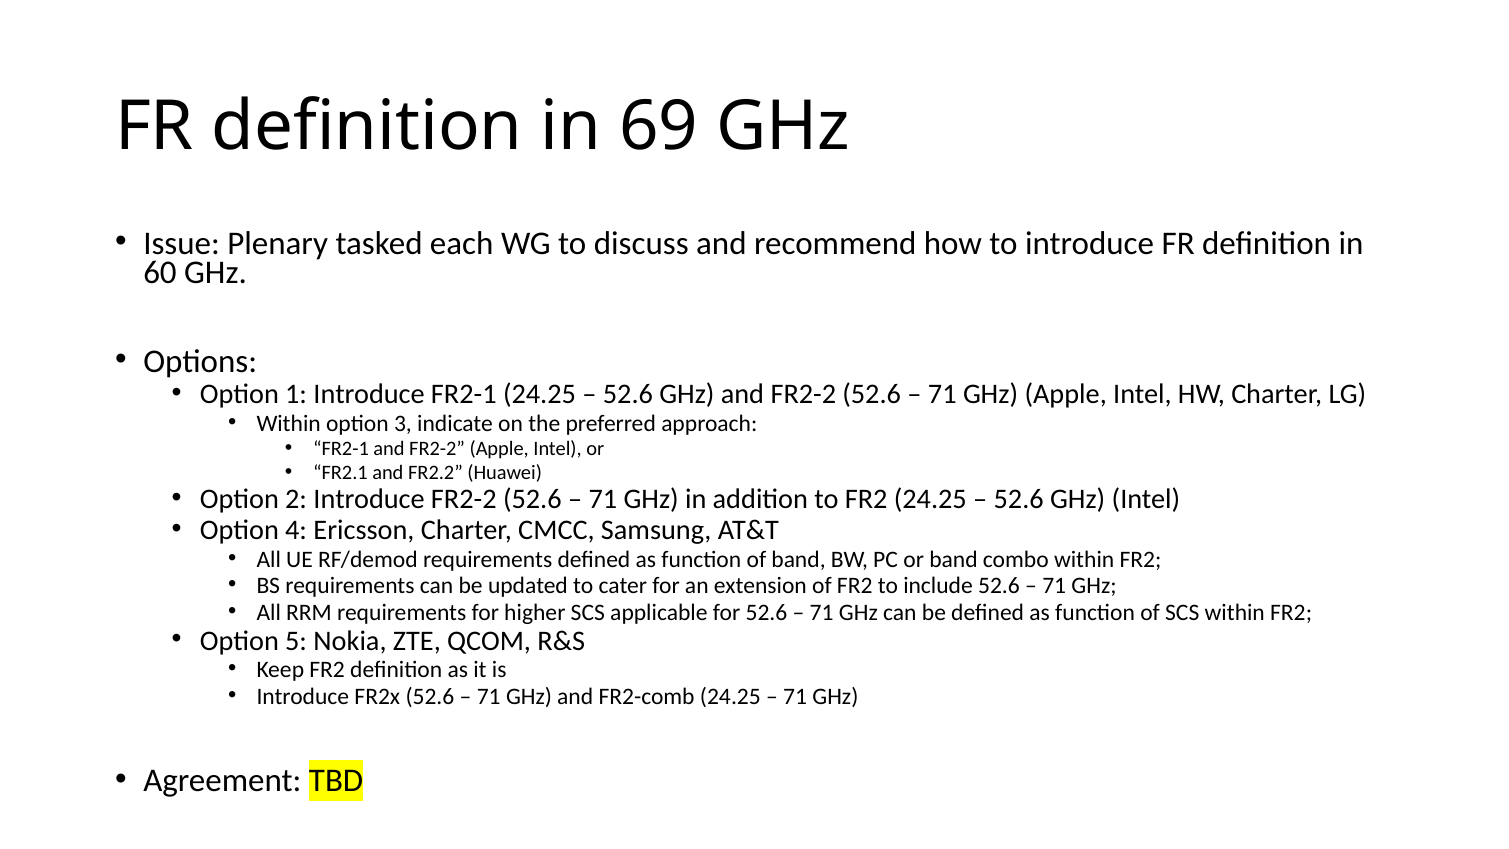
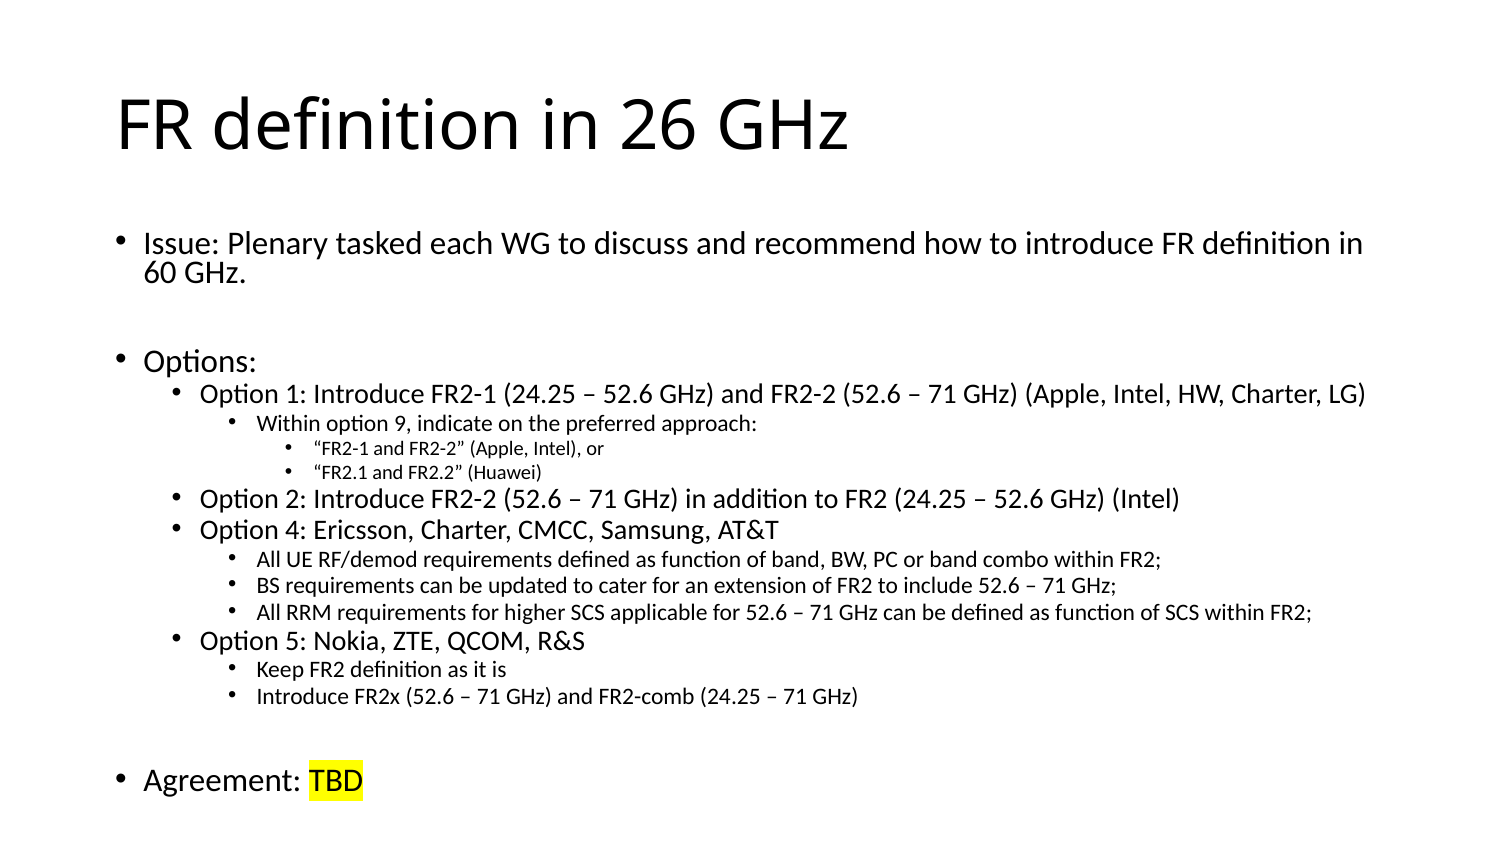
69: 69 -> 26
3: 3 -> 9
